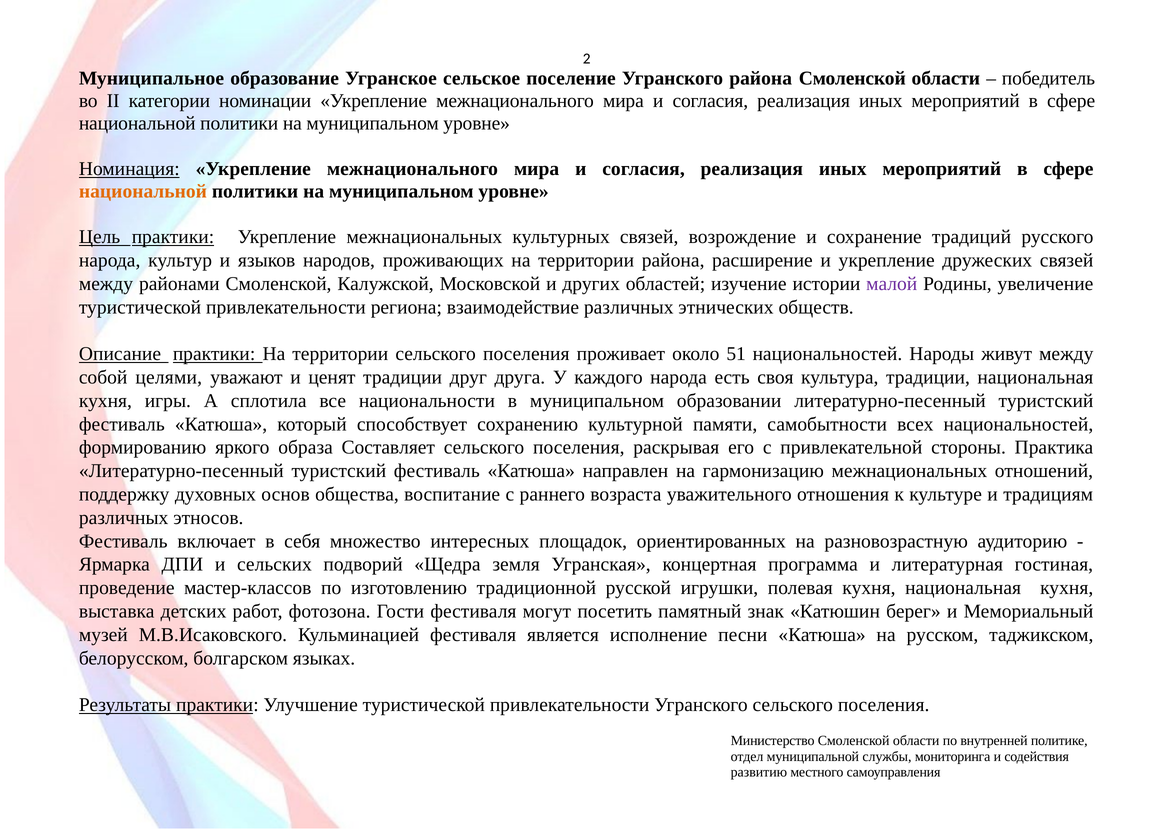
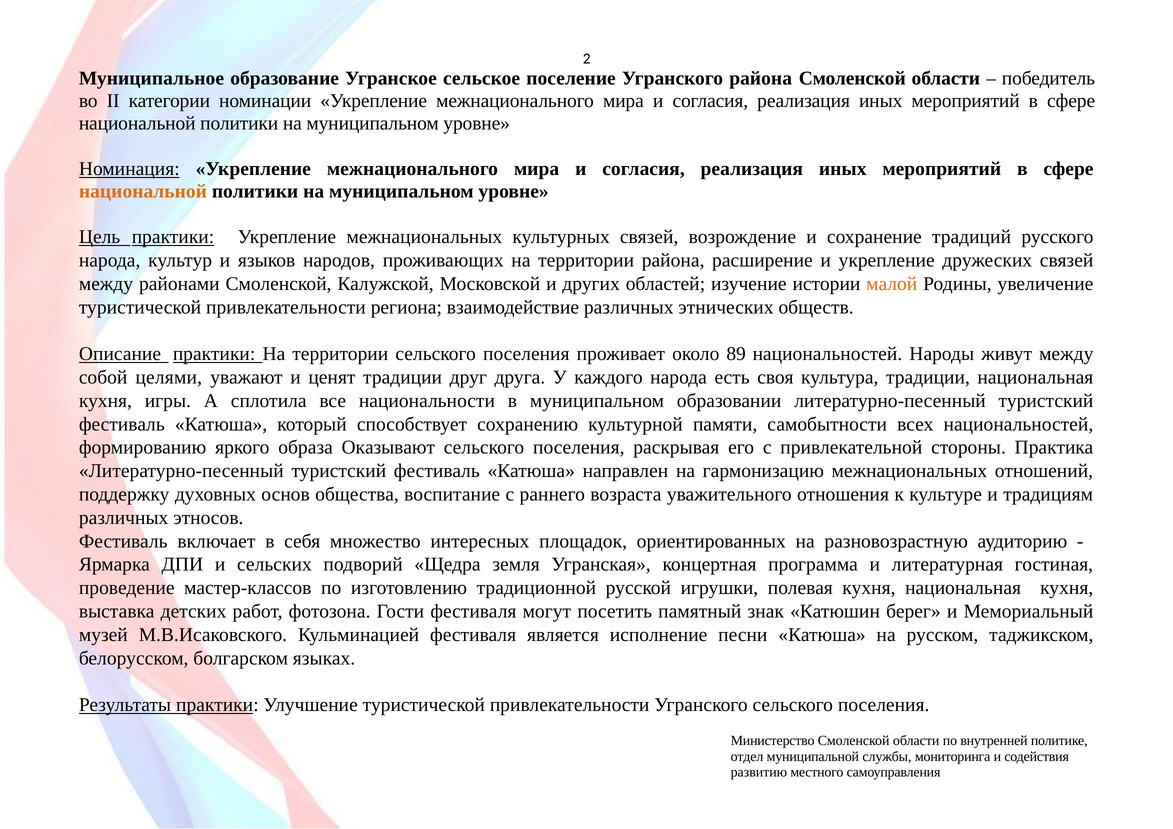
малой colour: purple -> orange
51: 51 -> 89
Составляет: Составляет -> Оказывают
